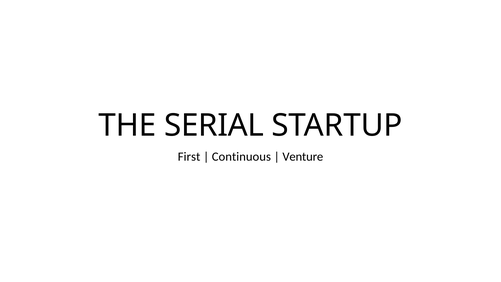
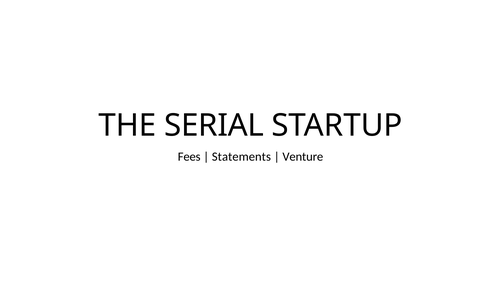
First: First -> Fees
Continuous: Continuous -> Statements
